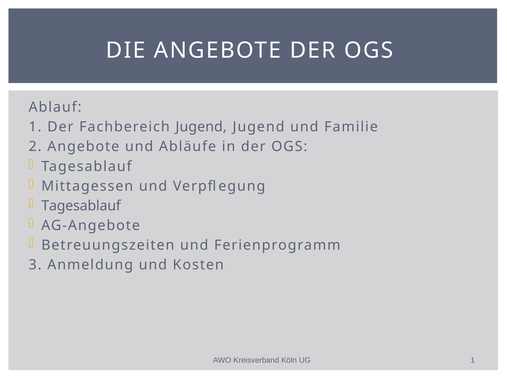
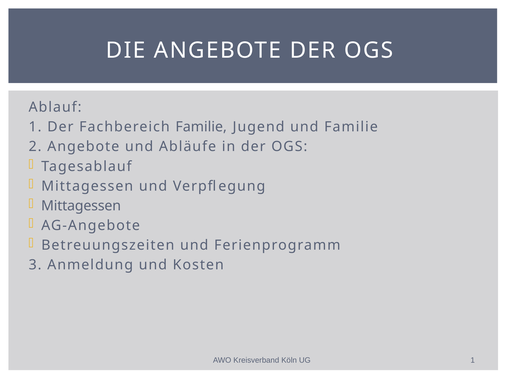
Fachbereich Jugend: Jugend -> Familie
Tagesablauf at (81, 206): Tagesablauf -> Mittagessen
